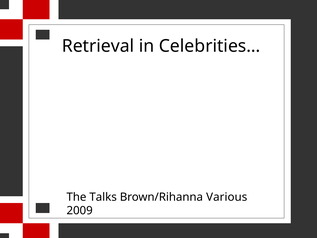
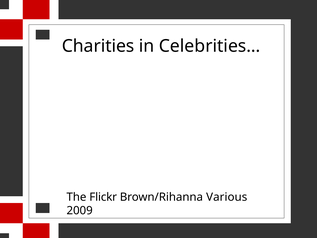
Retrieval: Retrieval -> Charities
Talks: Talks -> Flickr
